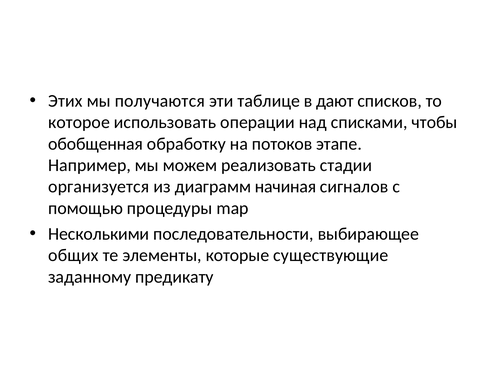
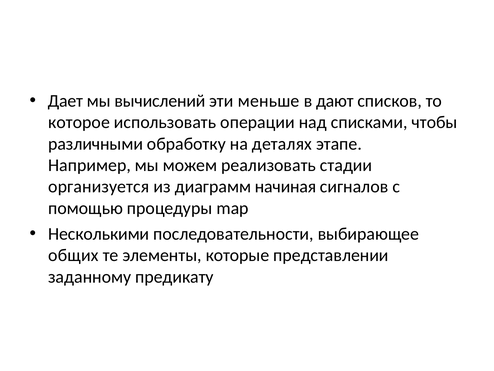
Этих: Этих -> Дает
получаются: получаются -> вычислений
таблице: таблице -> меньше
обобщенная: обобщенная -> различными
потоков: потоков -> деталях
существующие: существующие -> представлении
